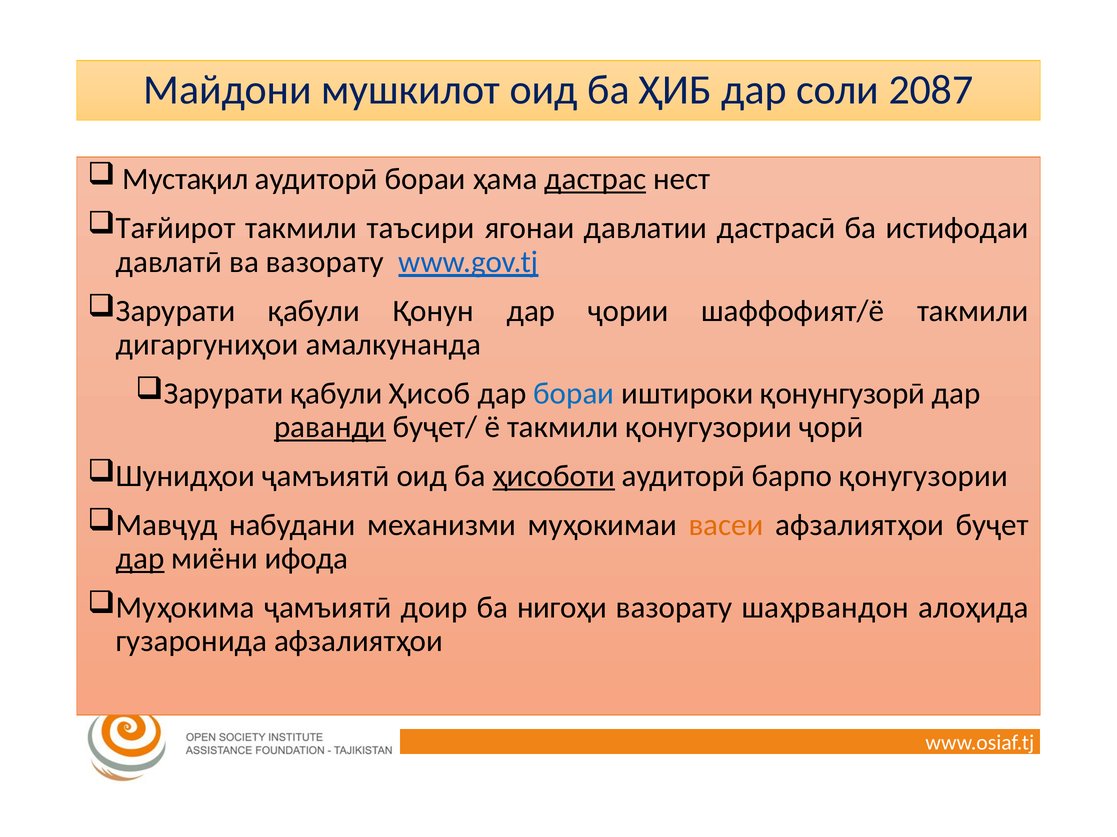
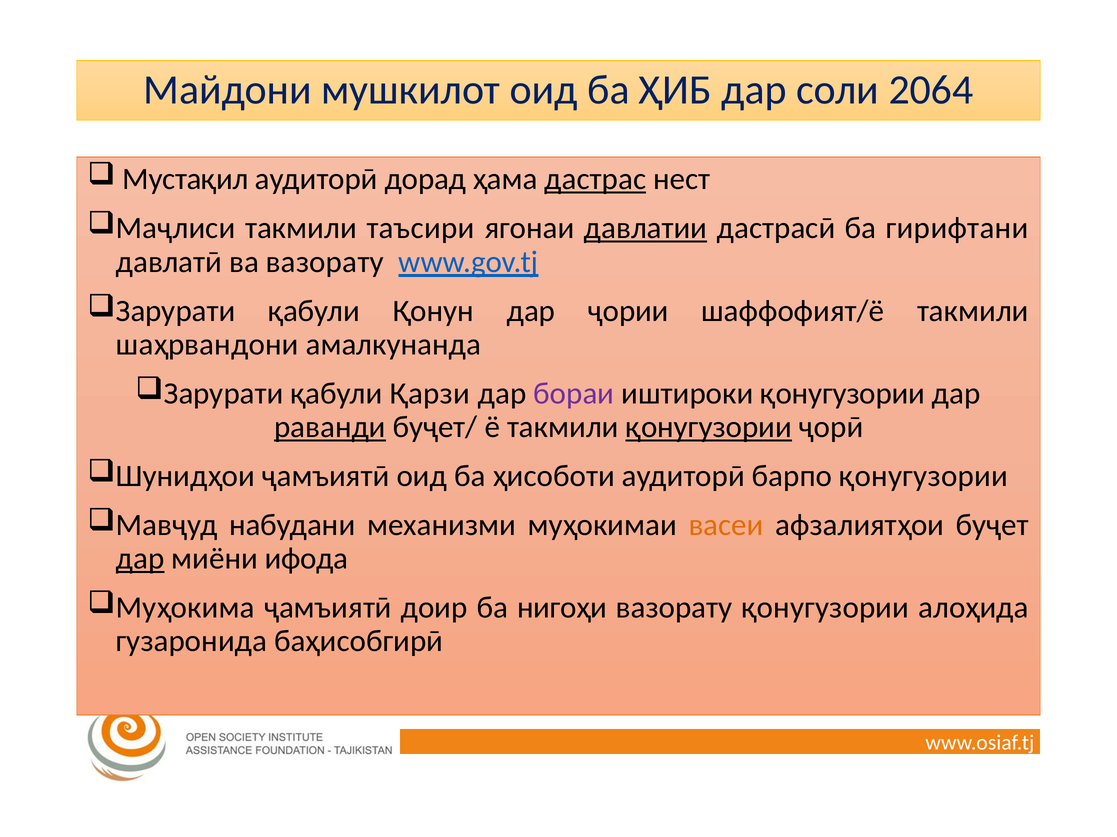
2087: 2087 -> 2064
аудиторӣ бораи: бораи -> дорад
Тағйирот: Тағйирот -> Маҷлиси
давлатии underline: none -> present
истифодаи: истифодаи -> гирифтани
дигаргуниҳои: дигаргуниҳои -> шаҳрвандони
Ҳисоб: Ҳисоб -> Қарзи
бораи at (574, 394) colour: blue -> purple
иштироки қонунгузорӣ: қонунгузорӣ -> қонугузории
қонугузории at (709, 428) underline: none -> present
ҳисоботи underline: present -> none
вазорату шаҳрвандон: шаҳрвандон -> қонугузории
гузаронида афзалиятҳои: афзалиятҳои -> баҳисобгирӣ
